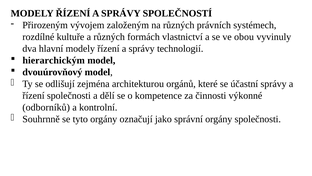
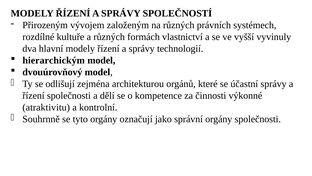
obou: obou -> vyšší
odborníků: odborníků -> atraktivitu
